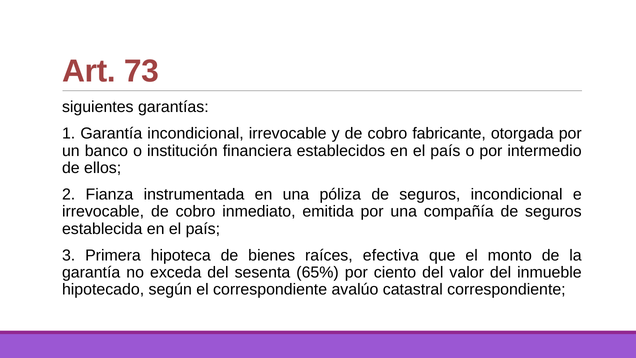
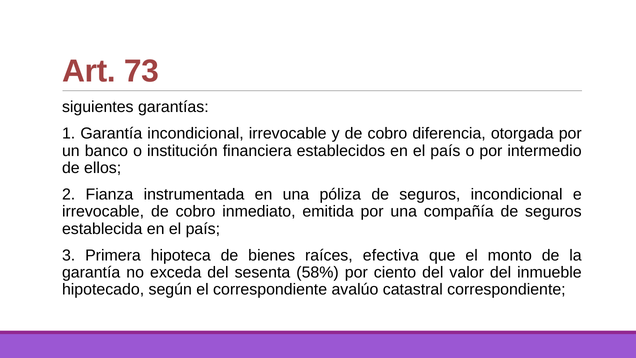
fabricante: fabricante -> diferencia
65%: 65% -> 58%
